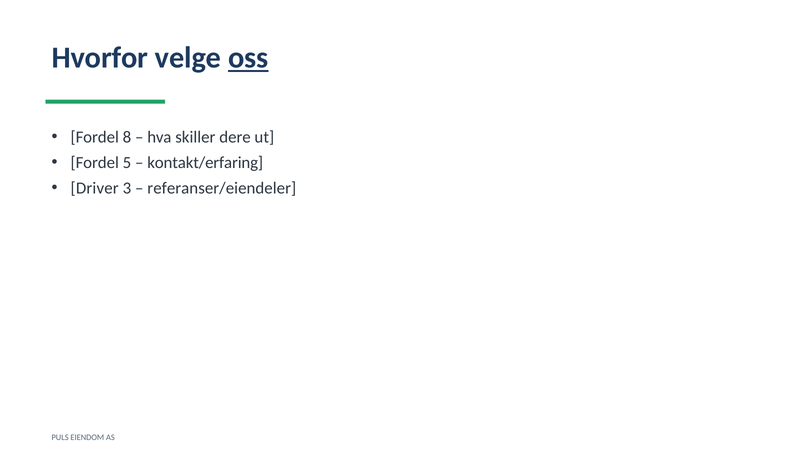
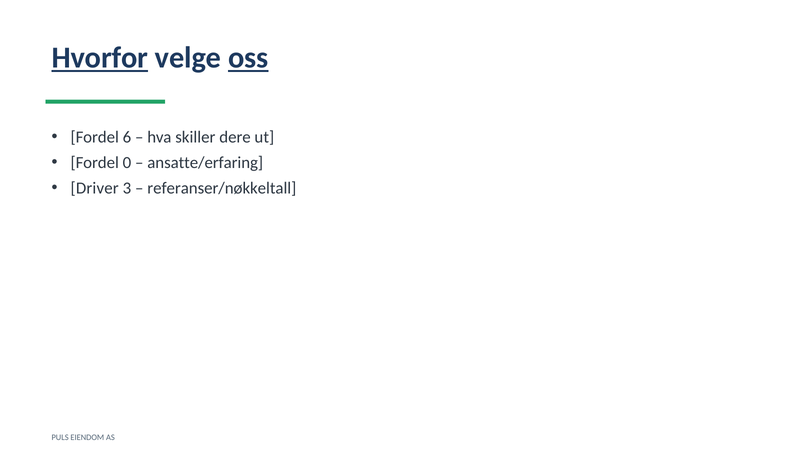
Hvorfor underline: none -> present
8: 8 -> 6
5: 5 -> 0
kontakt/erfaring: kontakt/erfaring -> ansatte/erfaring
referanser/eiendeler: referanser/eiendeler -> referanser/nøkkeltall
